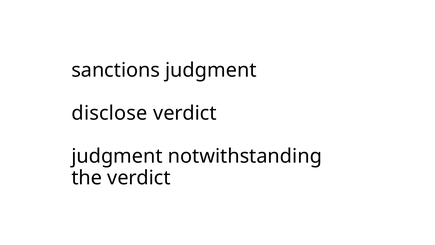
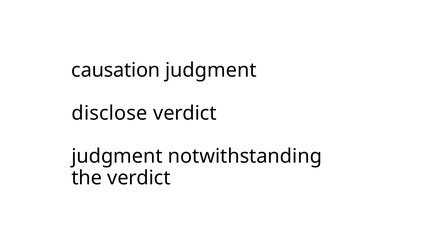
sanctions: sanctions -> causation
